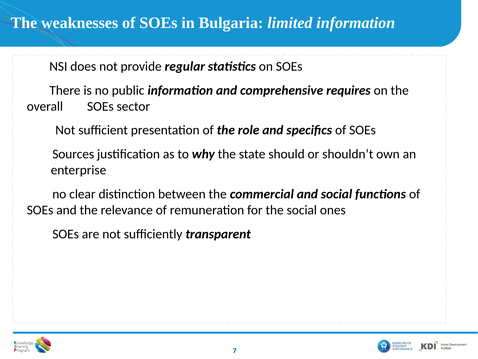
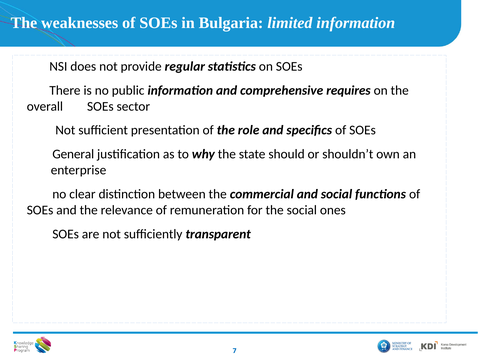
Sources: Sources -> General
